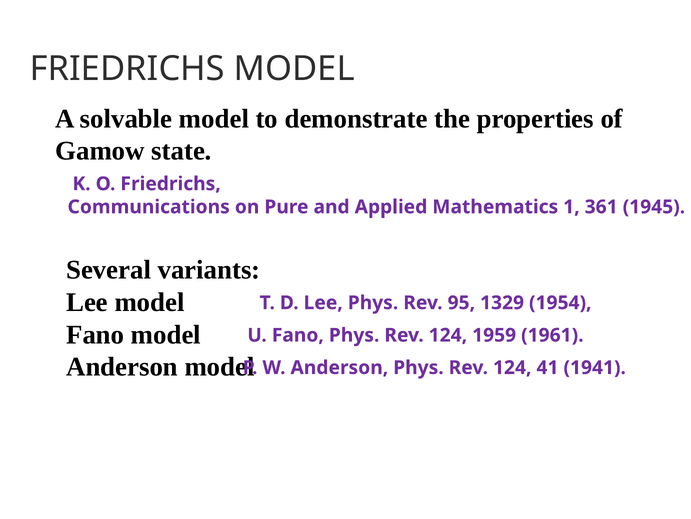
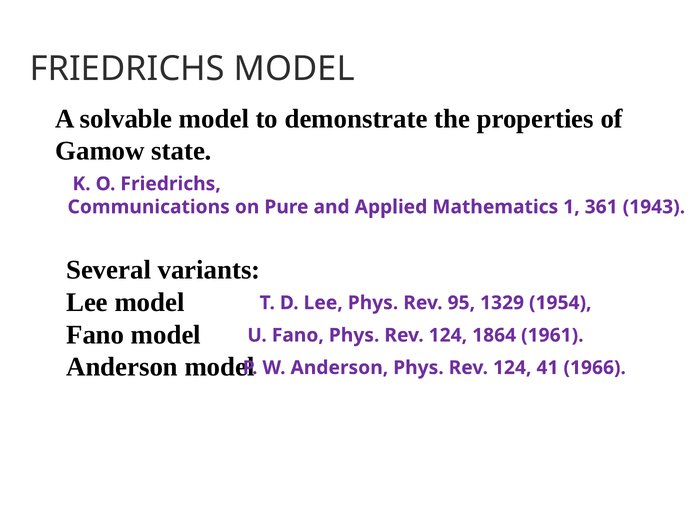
1945: 1945 -> 1943
1959: 1959 -> 1864
1941: 1941 -> 1966
